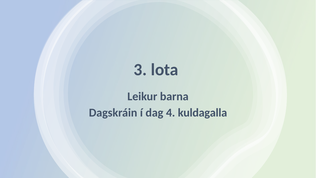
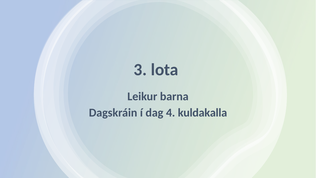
kuldagalla: kuldagalla -> kuldakalla
